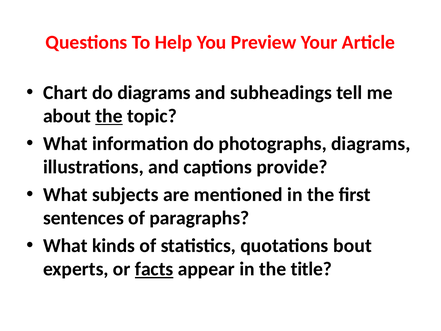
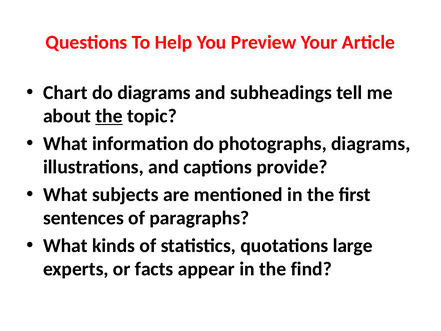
bout: bout -> large
facts underline: present -> none
title: title -> find
